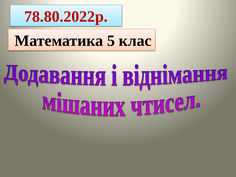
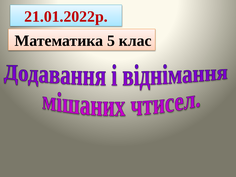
78.80.2022р: 78.80.2022р -> 21.01.2022р
